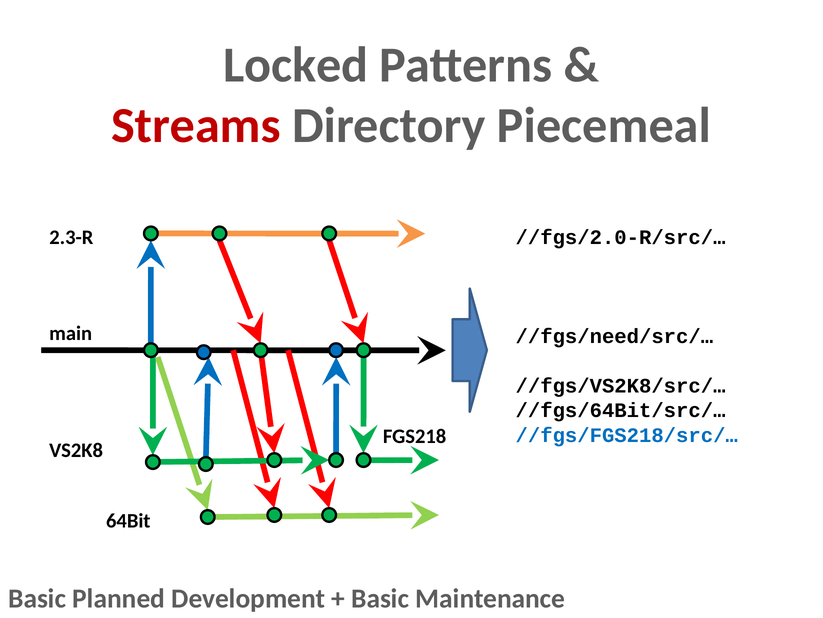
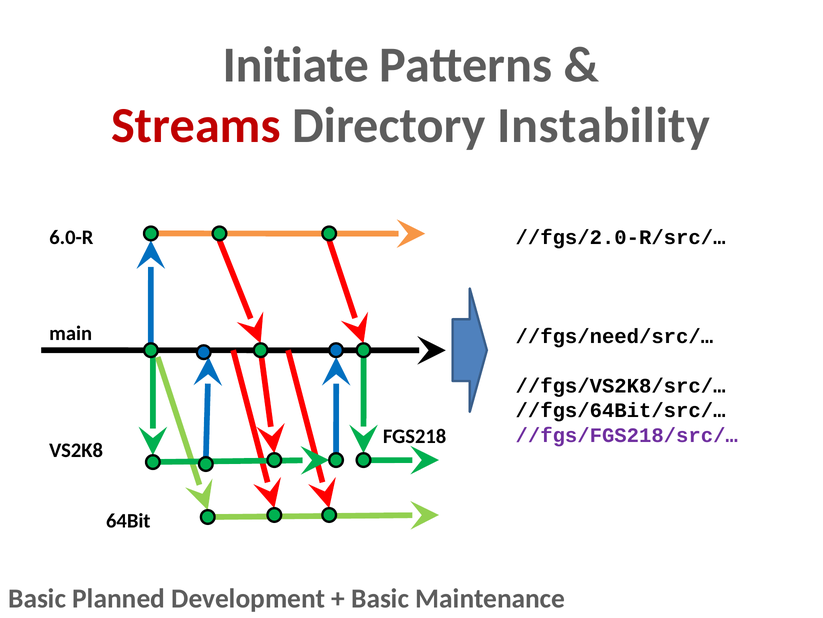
Locked: Locked -> Initiate
Piecemeal: Piecemeal -> Instability
2.3-R: 2.3-R -> 6.0-R
//fgs/FGS218/src/… colour: blue -> purple
